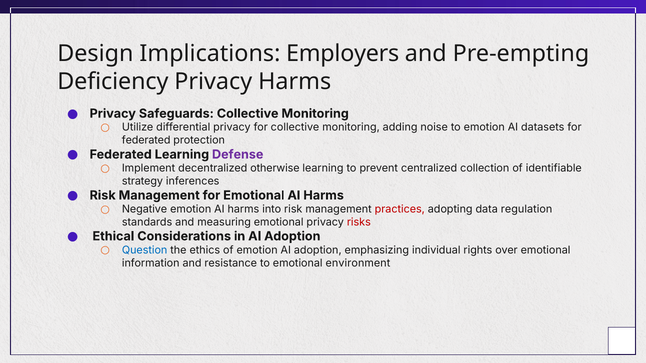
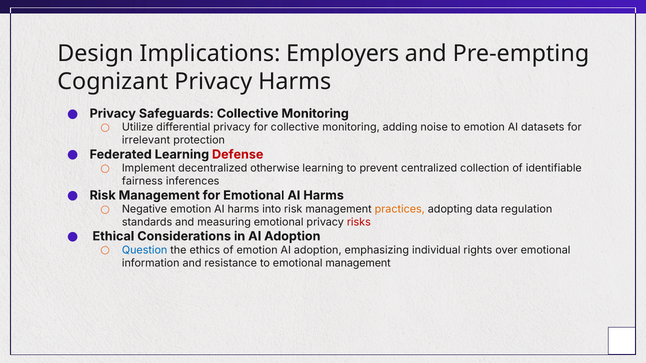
Deficiency: Deficiency -> Cognizant
federated at (146, 140): federated -> irrelevant
Defense colour: purple -> red
strategy: strategy -> fairness
practices colour: red -> orange
emotional environment: environment -> management
